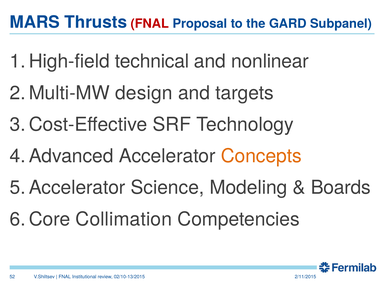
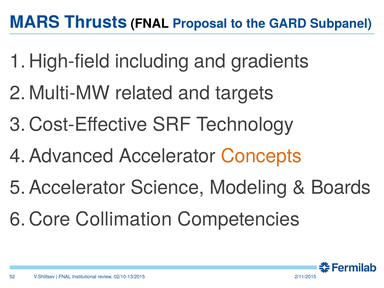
FNAL at (150, 24) colour: red -> black
technical: technical -> including
nonlinear: nonlinear -> gradients
design: design -> related
